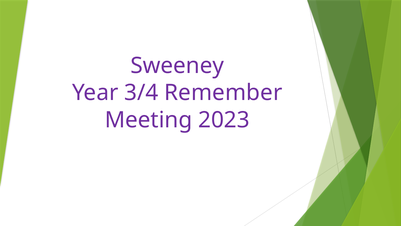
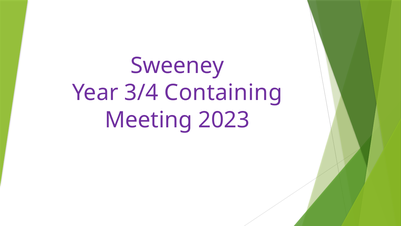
Remember: Remember -> Containing
